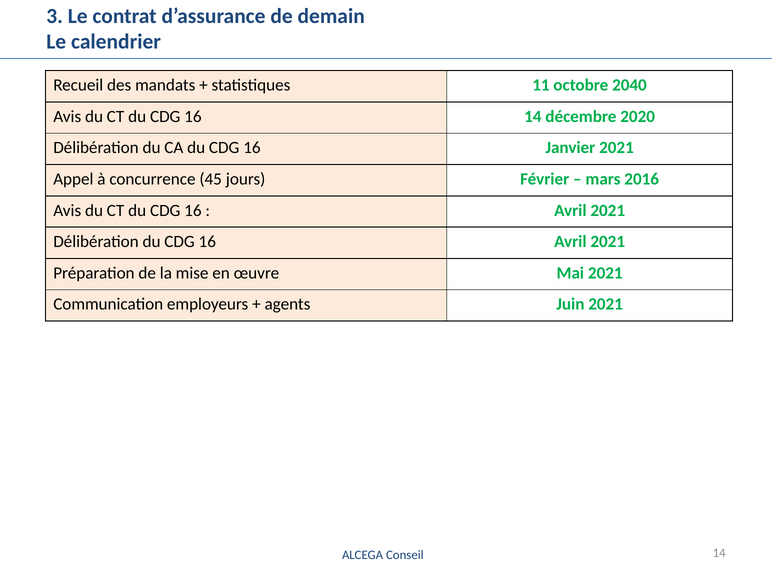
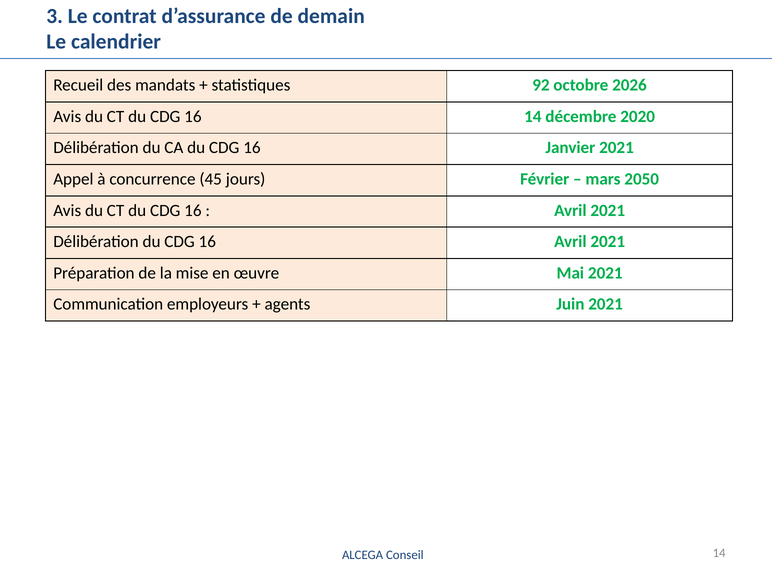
11: 11 -> 92
2040: 2040 -> 2026
2016: 2016 -> 2050
